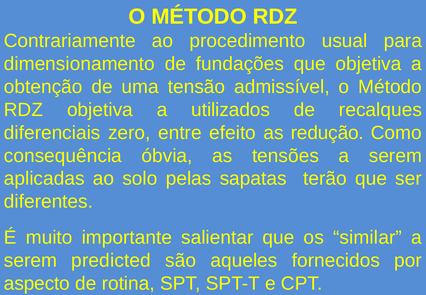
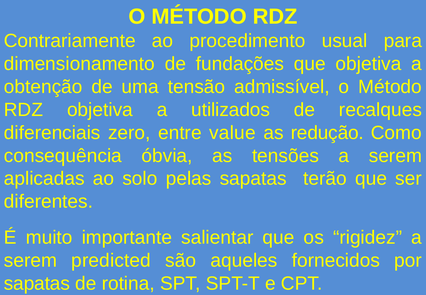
efeito: efeito -> value
similar: similar -> rigidez
aspecto at (37, 283): aspecto -> sapatas
